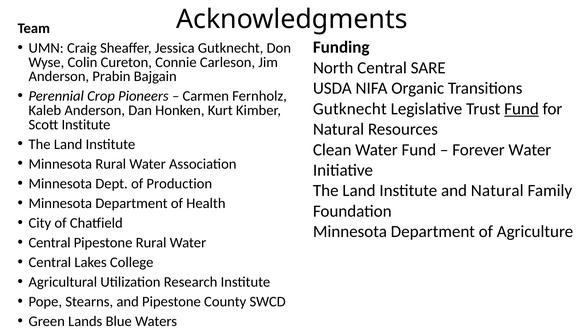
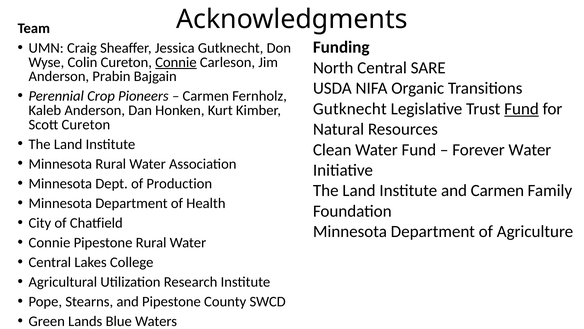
Connie at (176, 62) underline: none -> present
Scott Institute: Institute -> Cureton
and Natural: Natural -> Carmen
Central at (50, 242): Central -> Connie
